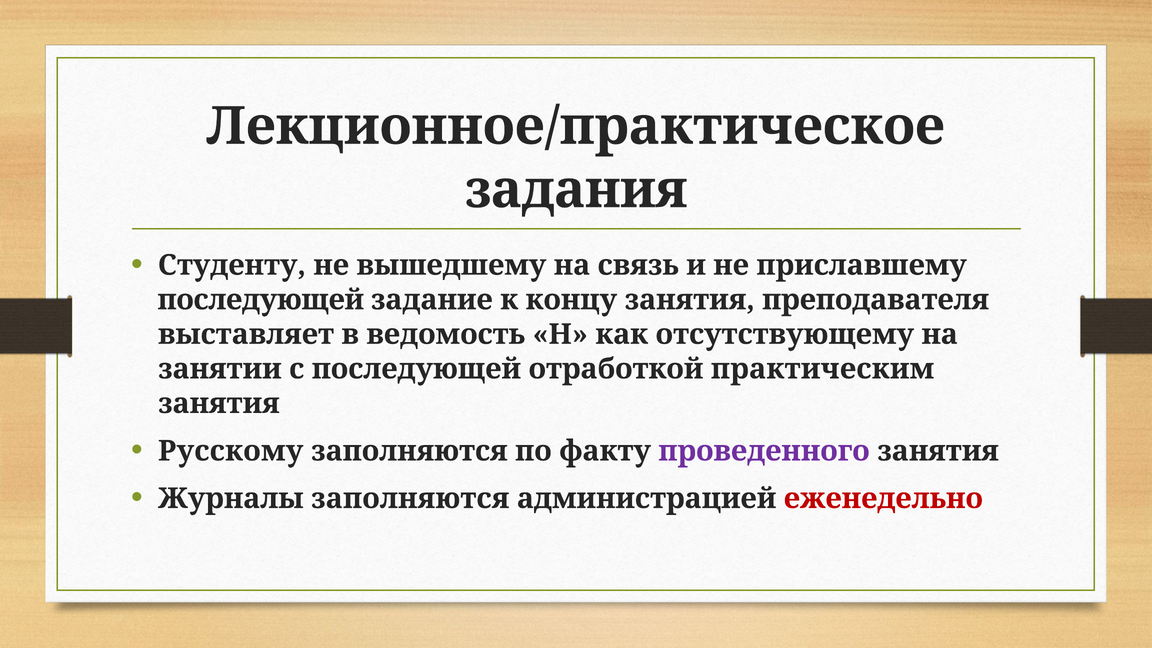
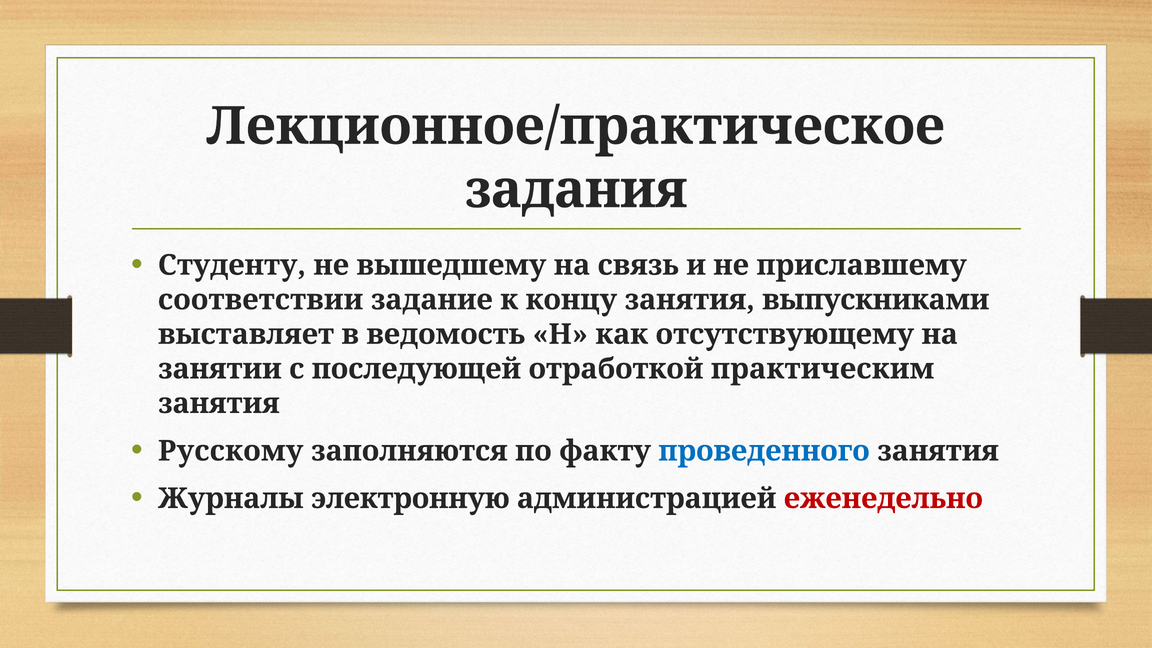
последующей at (261, 300): последующей -> соответствии
преподавателя: преподавателя -> выпускниками
проведенного colour: purple -> blue
Журналы заполняются: заполняются -> электронную
